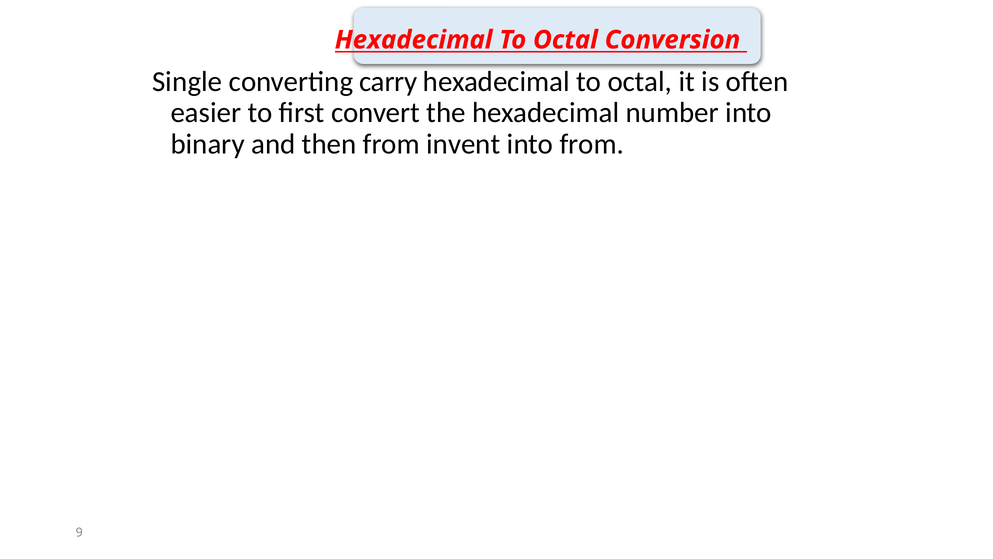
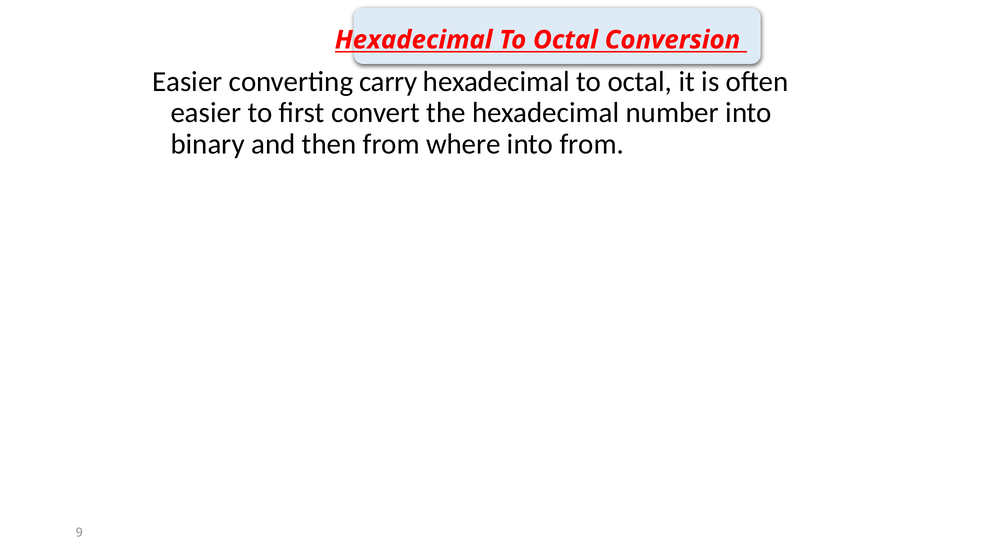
Single at (187, 81): Single -> Easier
invent: invent -> where
